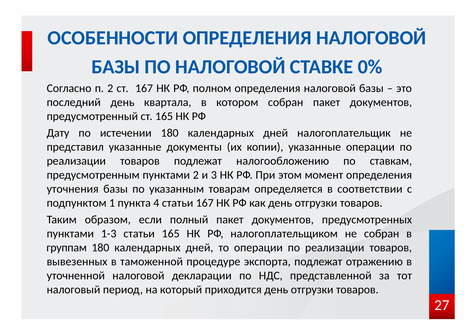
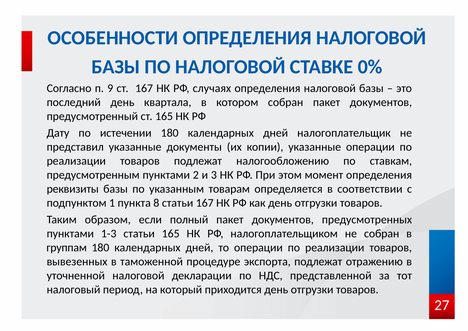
п 2: 2 -> 9
полном: полном -> случаях
уточнения: уточнения -> реквизиты
4: 4 -> 8
